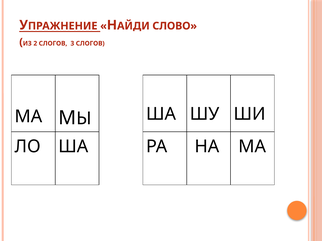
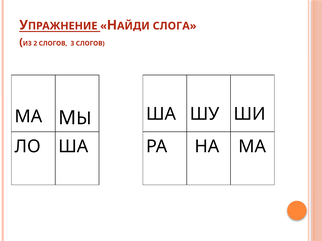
СЛОВО: СЛОВО -> СЛОГА
